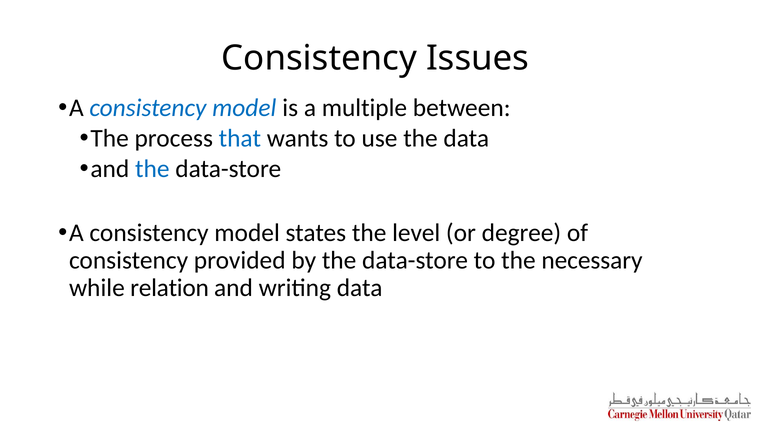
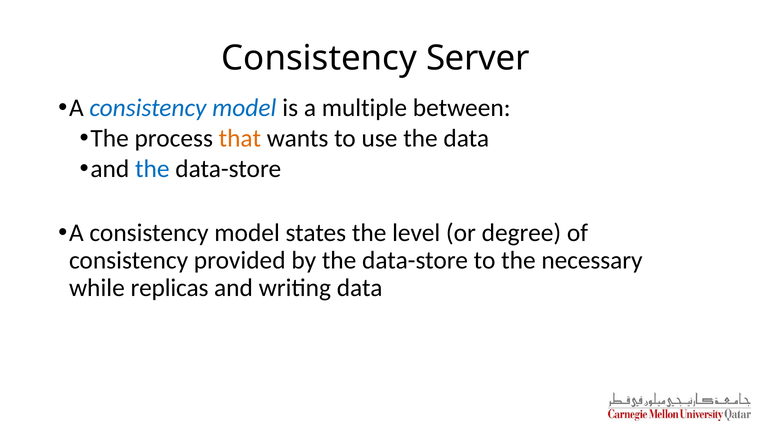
Issues: Issues -> Server
that colour: blue -> orange
relation: relation -> replicas
